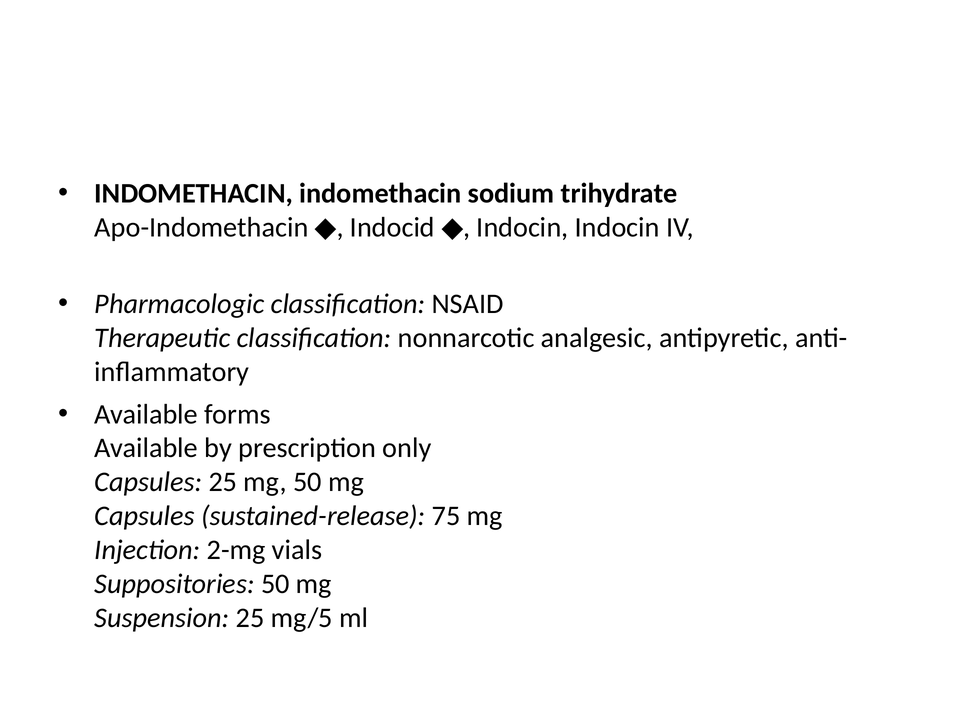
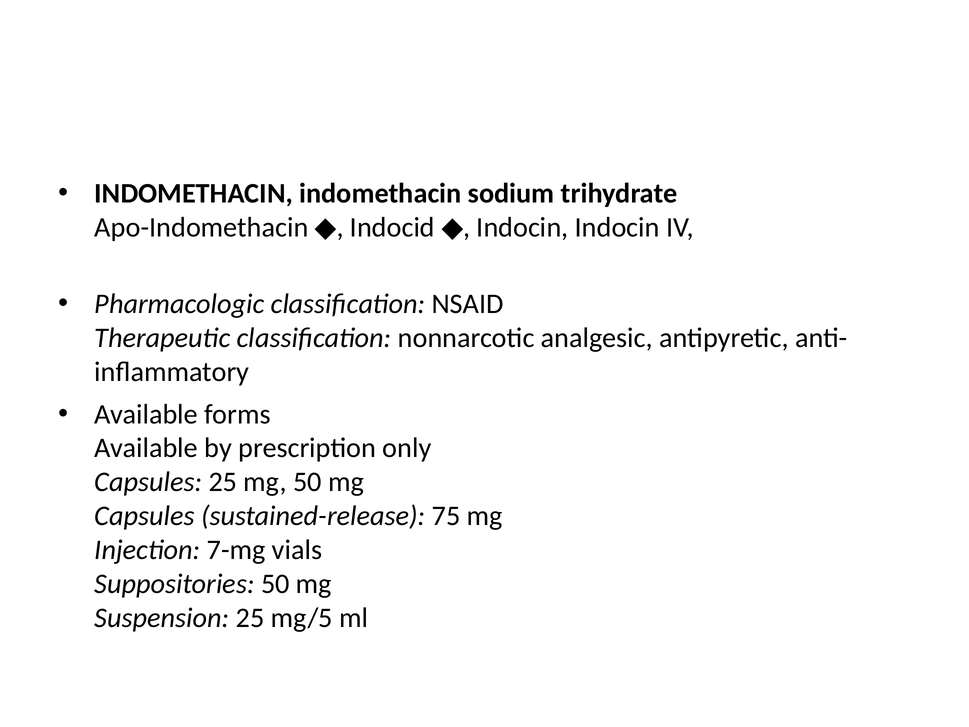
2-mg: 2-mg -> 7-mg
